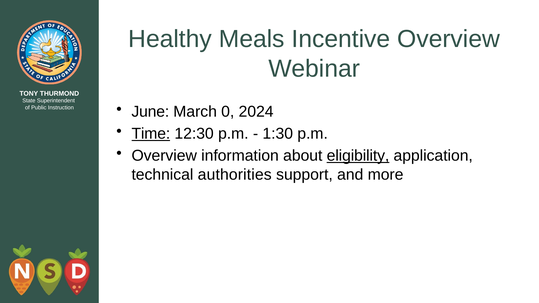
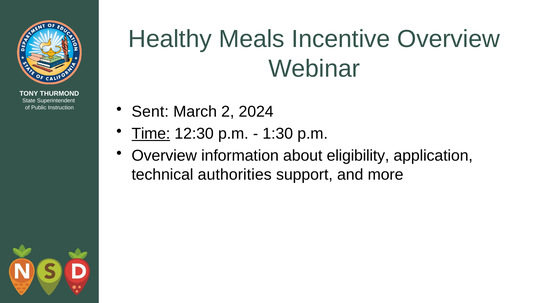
June: June -> Sent
0: 0 -> 2
eligibility underline: present -> none
